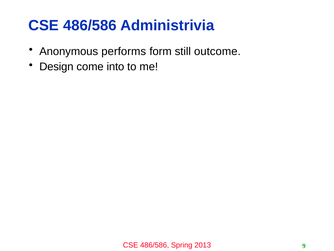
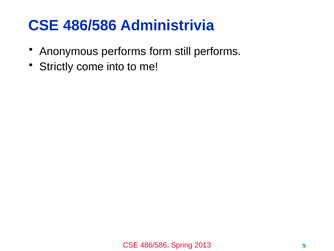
still outcome: outcome -> performs
Design: Design -> Strictly
